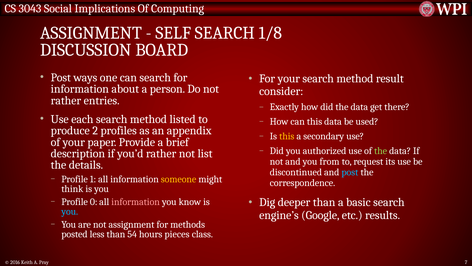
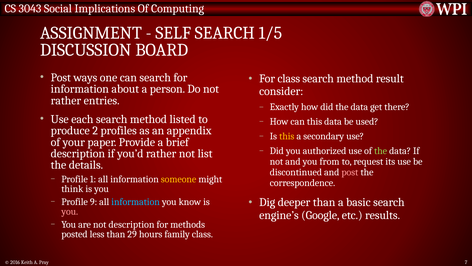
1/8: 1/8 -> 1/5
For your: your -> class
post at (350, 172) colour: light blue -> pink
0: 0 -> 9
information at (136, 202) colour: pink -> light blue
you at (70, 211) colour: light blue -> pink
not assignment: assignment -> description
54: 54 -> 29
pieces: pieces -> family
